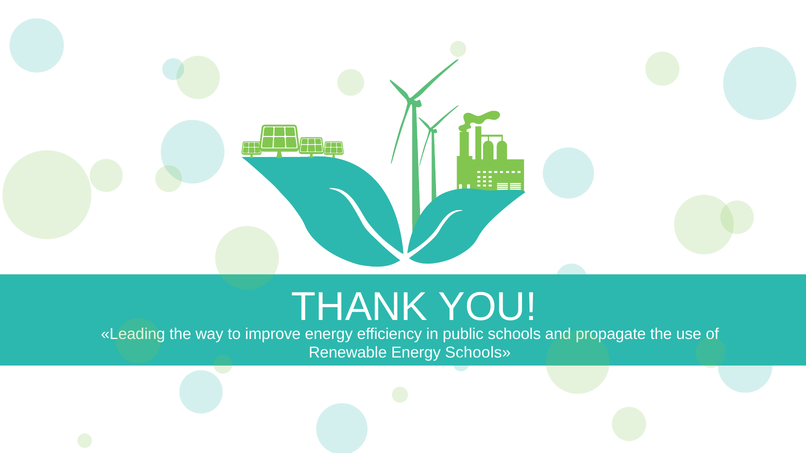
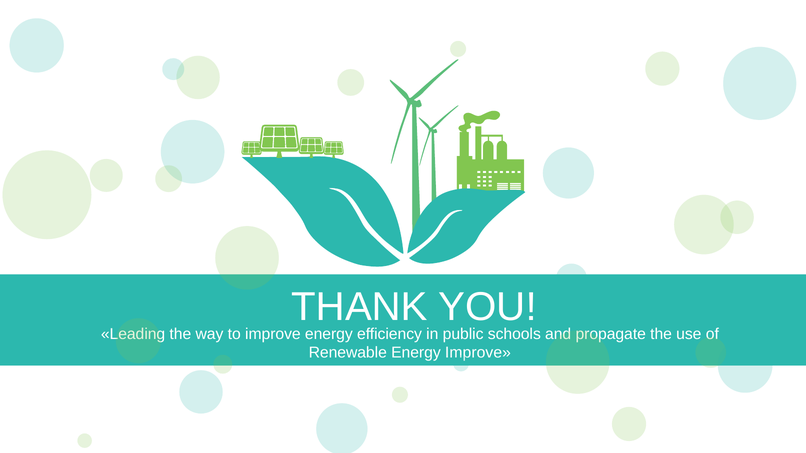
Energy Schools: Schools -> Improve
